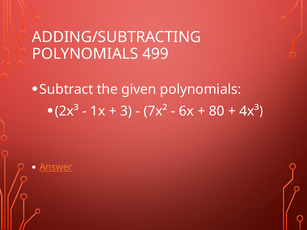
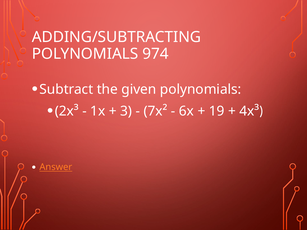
499: 499 -> 974
80: 80 -> 19
